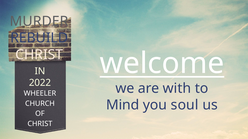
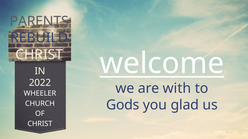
MURDER: MURDER -> PARENTS
Mind: Mind -> Gods
soul: soul -> glad
